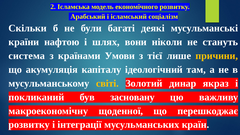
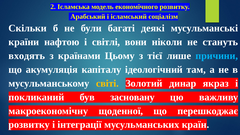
шлях: шлях -> світлі
система: система -> входять
Умови: Умови -> Цьому
причини colour: yellow -> light blue
